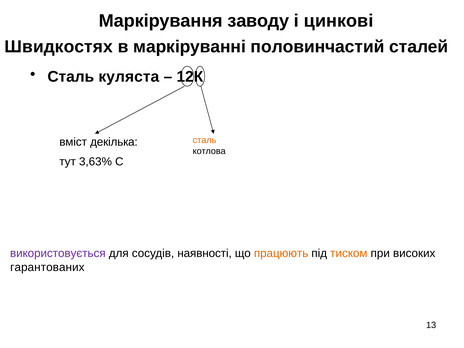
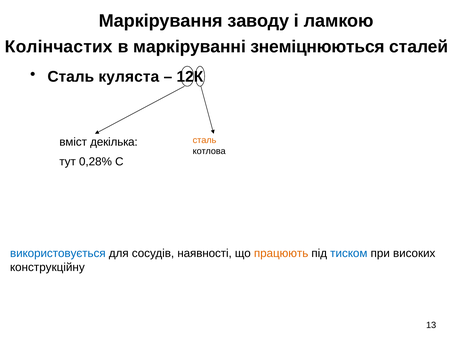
цинкові: цинкові -> ламкою
Швидкостях: Швидкостях -> Колінчастих
половинчастий: половинчастий -> знеміцнюються
3,63%: 3,63% -> 0,28%
використовується colour: purple -> blue
тиском colour: orange -> blue
гарантованих: гарантованих -> конструкційну
